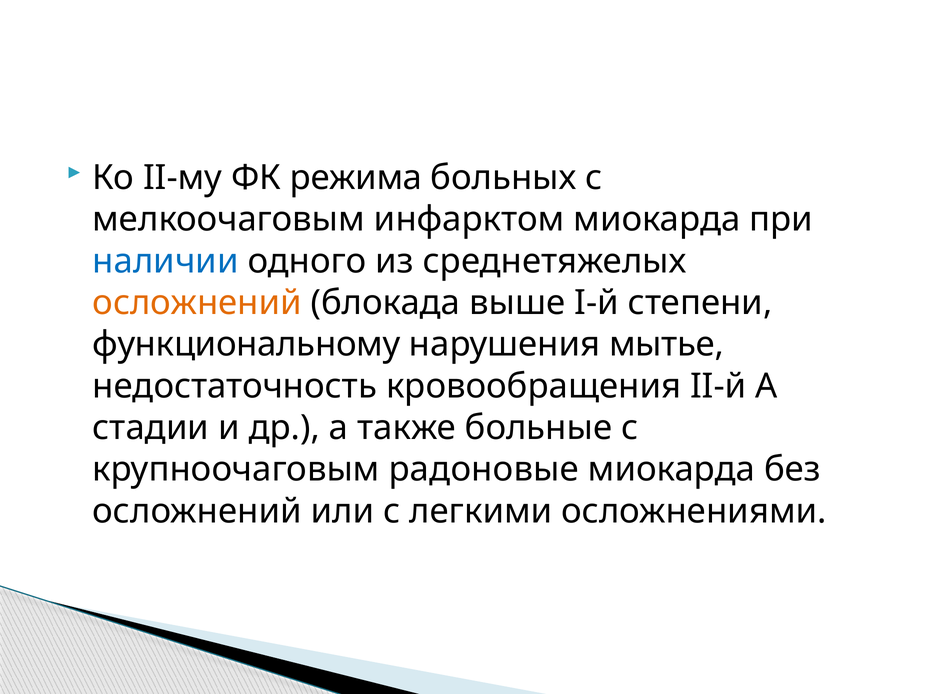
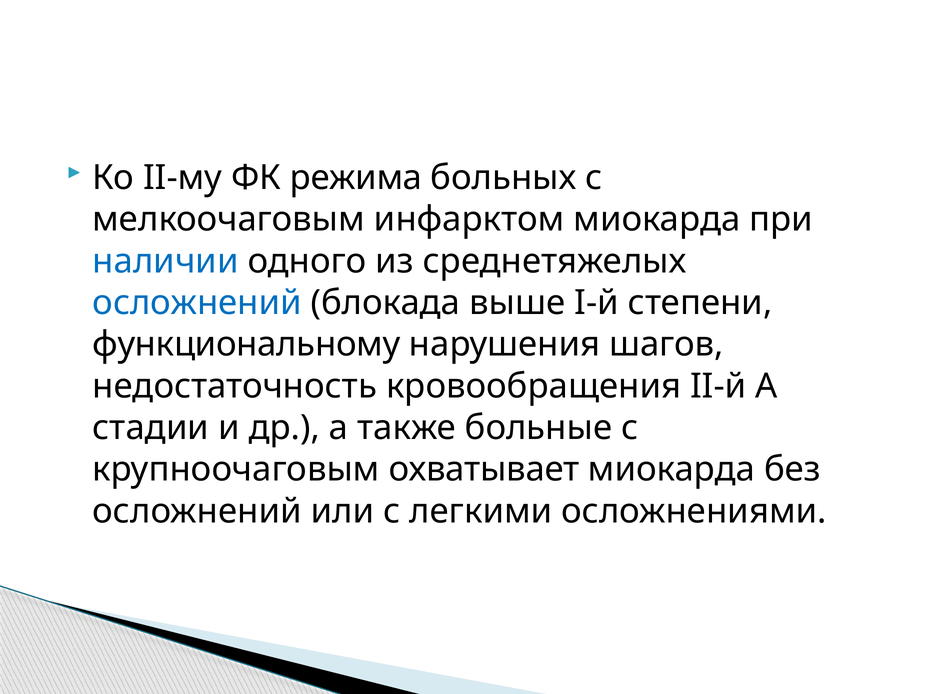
осложнений at (197, 303) colour: orange -> blue
мытье: мытье -> шагов
радоновые: радоновые -> охватывает
